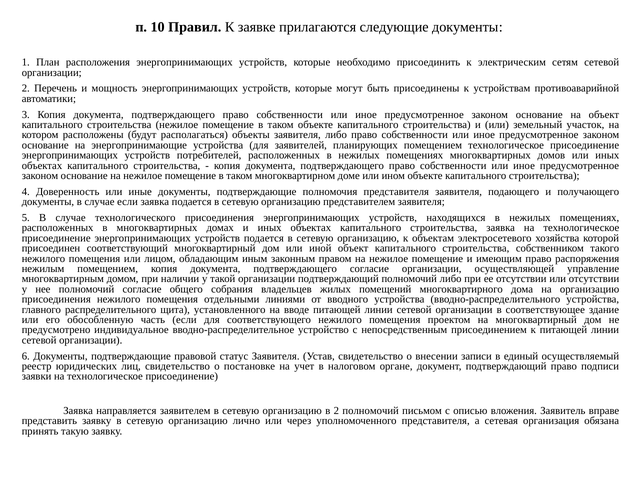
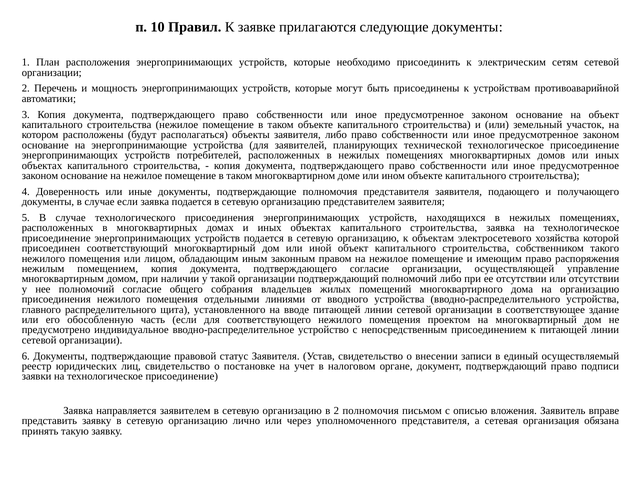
планирующих помещением: помещением -> технической
2 полномочий: полномочий -> полномочия
